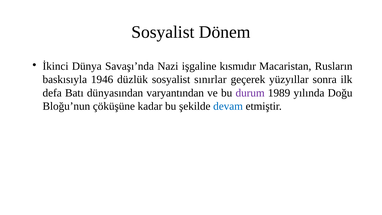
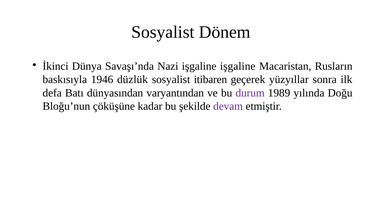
işgaline kısmıdır: kısmıdır -> işgaline
sınırlar: sınırlar -> itibaren
devam colour: blue -> purple
